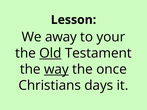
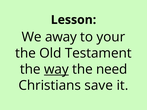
Old underline: present -> none
once: once -> need
days: days -> save
